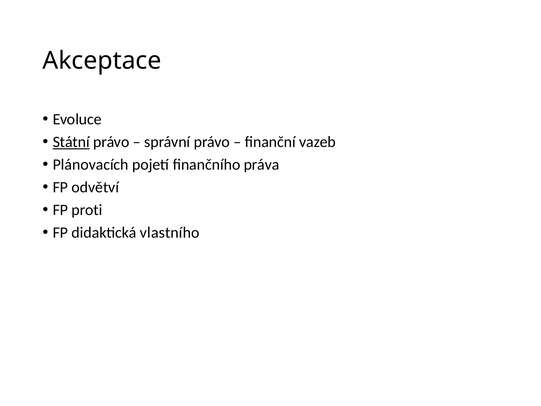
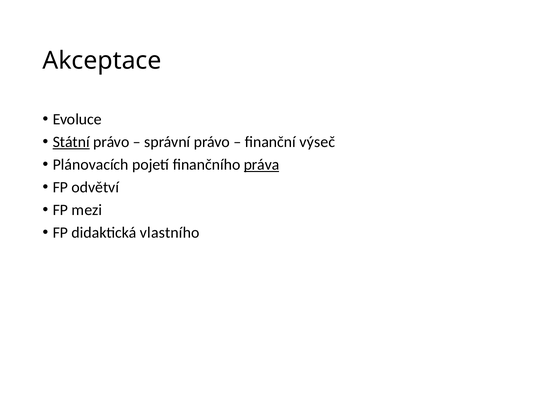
vazeb: vazeb -> výseč
práva underline: none -> present
proti: proti -> mezi
